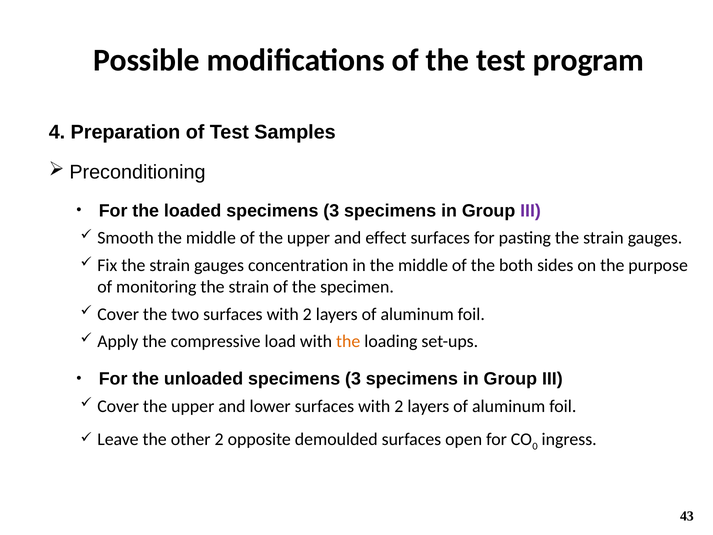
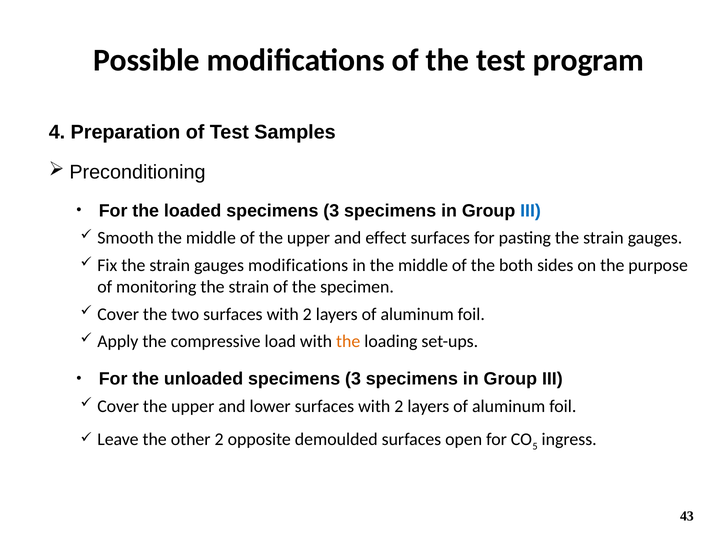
III at (531, 211) colour: purple -> blue
gauges concentration: concentration -> modifications
0: 0 -> 5
